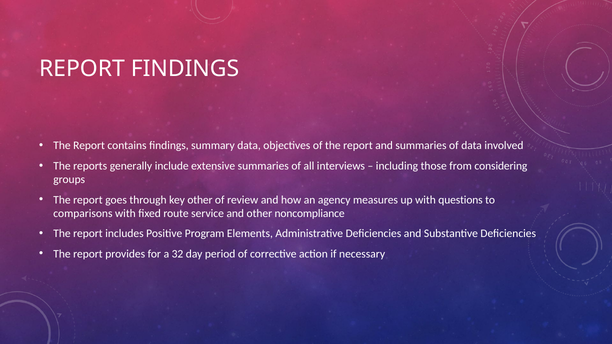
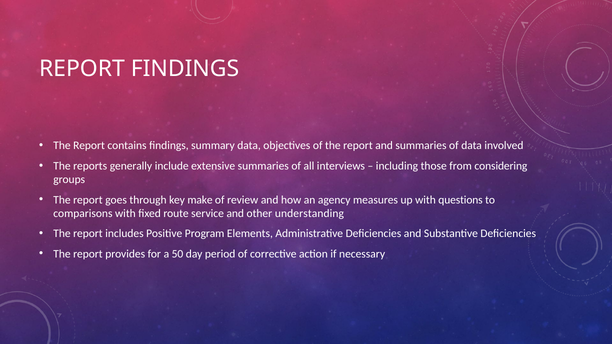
key other: other -> make
noncompliance: noncompliance -> understanding
32: 32 -> 50
